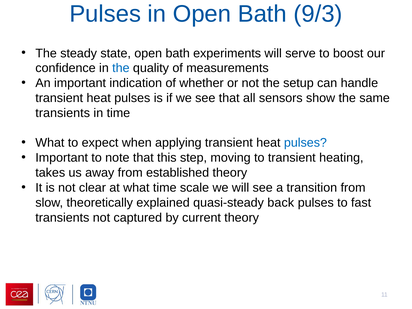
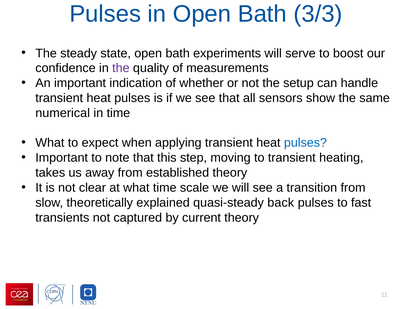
9/3: 9/3 -> 3/3
the at (121, 68) colour: blue -> purple
transients at (63, 113): transients -> numerical
